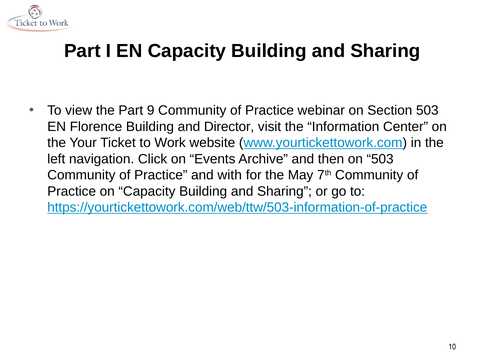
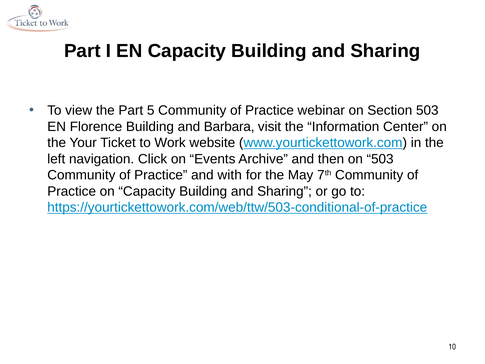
9: 9 -> 5
Director: Director -> Barbara
https://yourtickettowork.com/web/ttw/503-information-of-practice: https://yourtickettowork.com/web/ttw/503-information-of-practice -> https://yourtickettowork.com/web/ttw/503-conditional-of-practice
